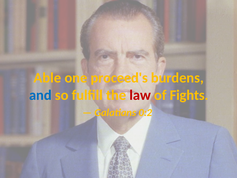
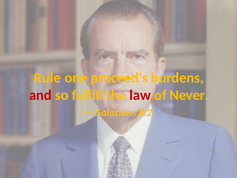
Able: Able -> Rule
and colour: blue -> red
Fights: Fights -> Never
0:2: 0:2 -> 8:2
